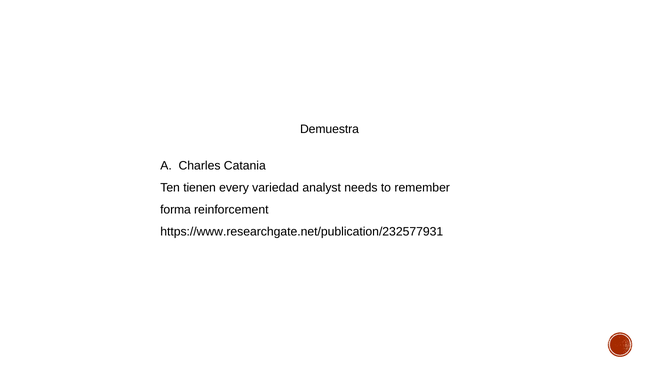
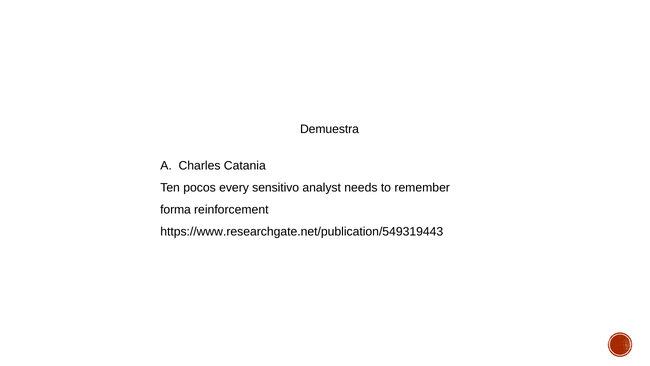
tienen: tienen -> pocos
variedad: variedad -> sensitivo
https://www.researchgate.net/publication/232577931: https://www.researchgate.net/publication/232577931 -> https://www.researchgate.net/publication/549319443
